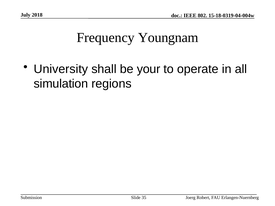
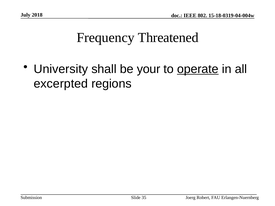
Youngnam: Youngnam -> Threatened
operate underline: none -> present
simulation: simulation -> excerpted
